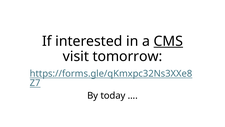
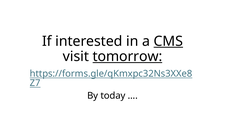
tomorrow underline: none -> present
